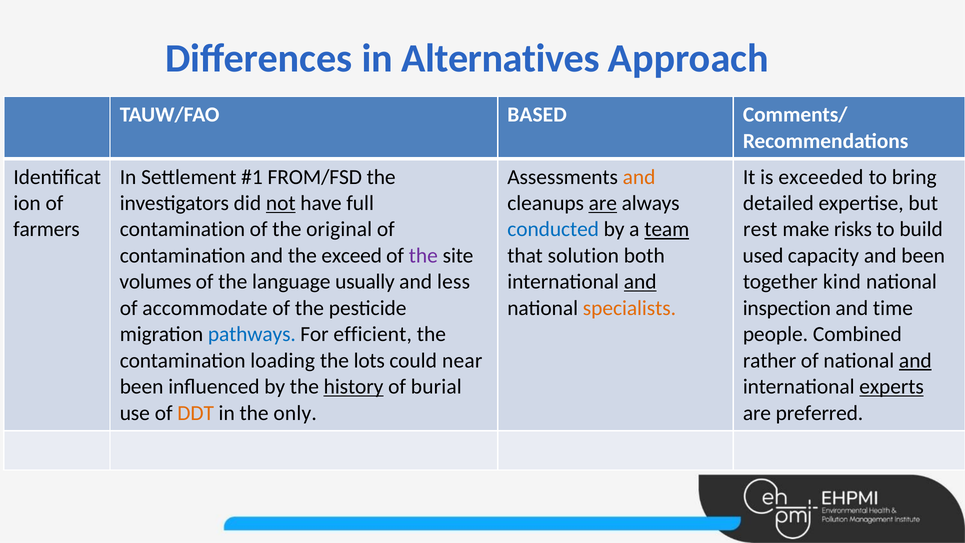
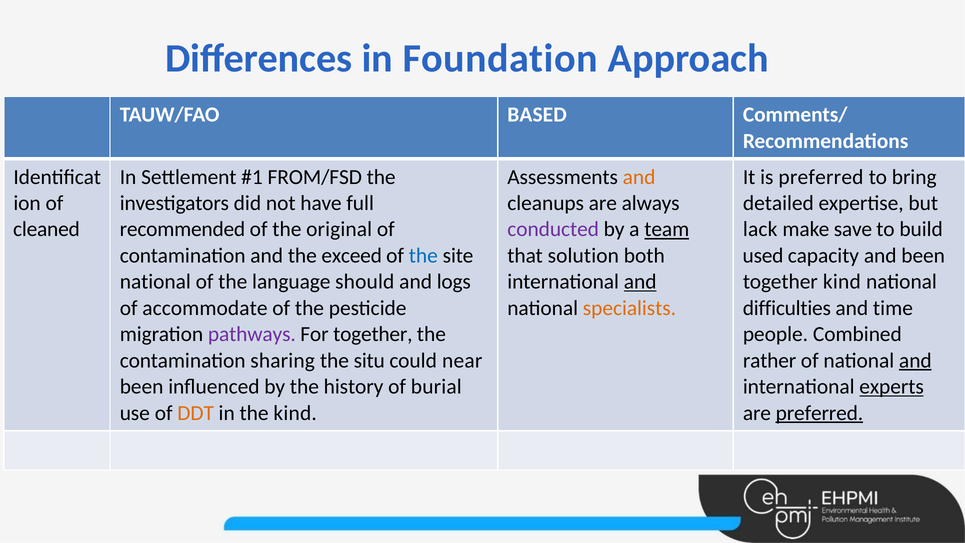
Alternatives: Alternatives -> Foundation
is exceeded: exceeded -> preferred
not underline: present -> none
are at (603, 203) underline: present -> none
farmers: farmers -> cleaned
contamination at (182, 229): contamination -> recommended
conducted colour: blue -> purple
rest: rest -> lack
risks: risks -> save
the at (423, 256) colour: purple -> blue
volumes at (155, 282): volumes -> national
usually: usually -> should
less: less -> logs
inspection: inspection -> difficulties
pathways colour: blue -> purple
For efficient: efficient -> together
loading: loading -> sharing
lots: lots -> situ
history underline: present -> none
the only: only -> kind
preferred at (819, 413) underline: none -> present
